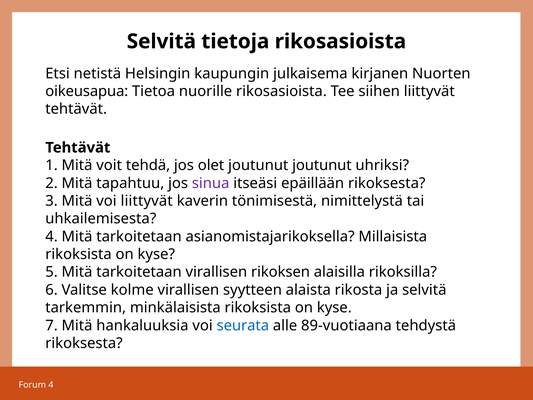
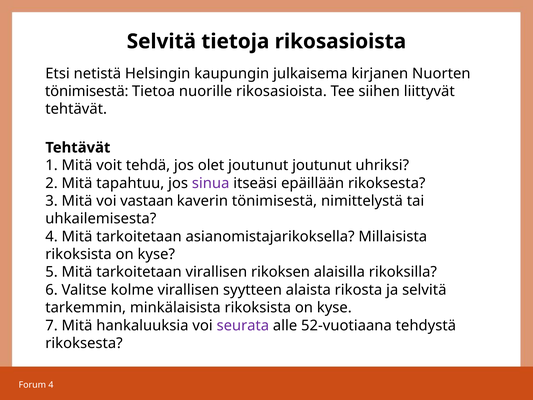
oikeusapua at (87, 91): oikeusapua -> tönimisestä
voi liittyvät: liittyvät -> vastaan
seurata colour: blue -> purple
89-vuotiaana: 89-vuotiaana -> 52-vuotiaana
